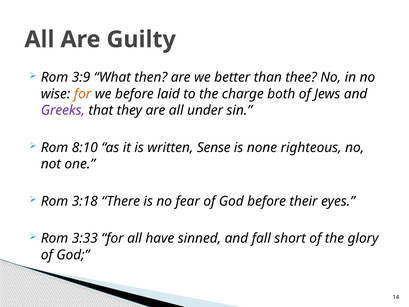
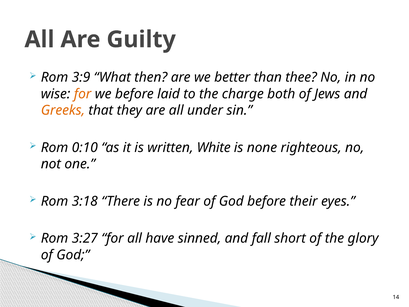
Greeks colour: purple -> orange
8:10: 8:10 -> 0:10
Sense: Sense -> White
3:33: 3:33 -> 3:27
